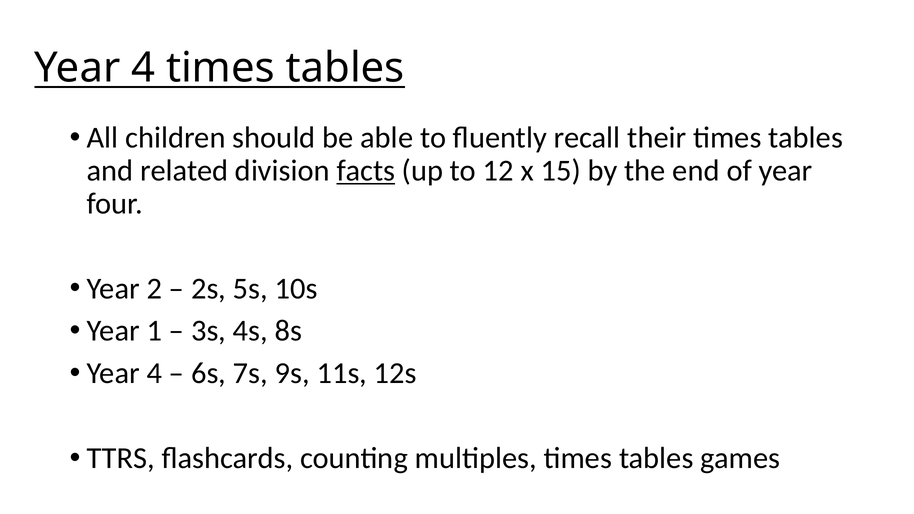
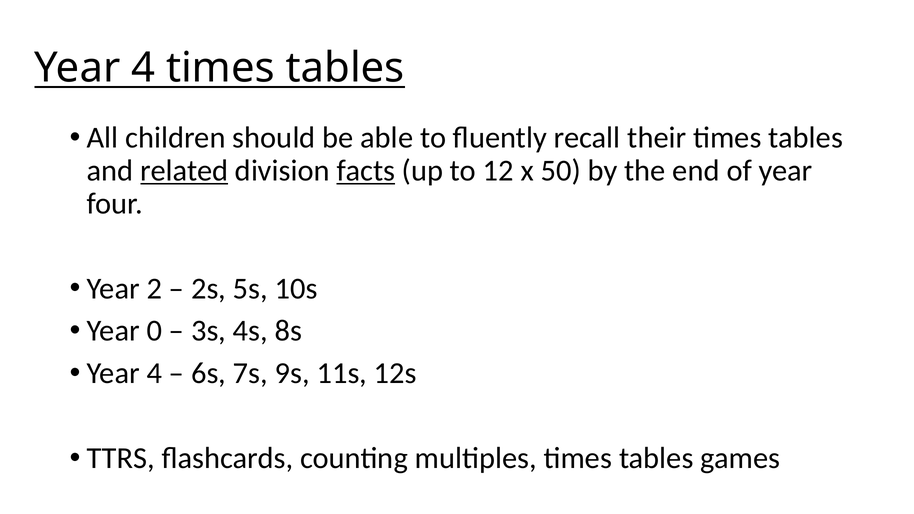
related underline: none -> present
15: 15 -> 50
1: 1 -> 0
